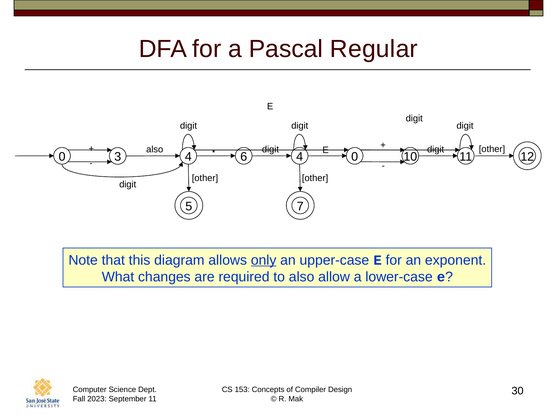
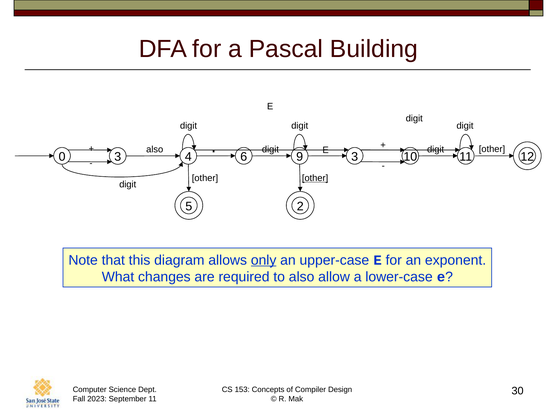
Regular: Regular -> Building
4 4: 4 -> 9
6 0: 0 -> 3
other at (315, 178) underline: none -> present
7: 7 -> 2
